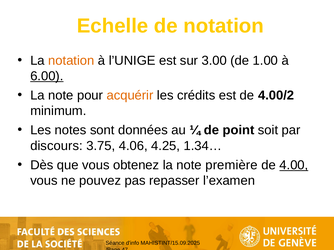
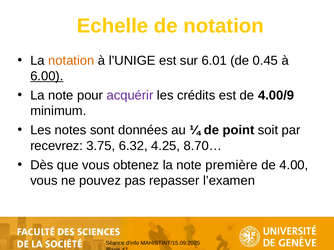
3.00: 3.00 -> 6.01
1.00: 1.00 -> 0.45
acquérir colour: orange -> purple
4.00/2: 4.00/2 -> 4.00/9
discours: discours -> recevrez
4.06: 4.06 -> 6.32
1.34…: 1.34… -> 8.70…
4.00 underline: present -> none
